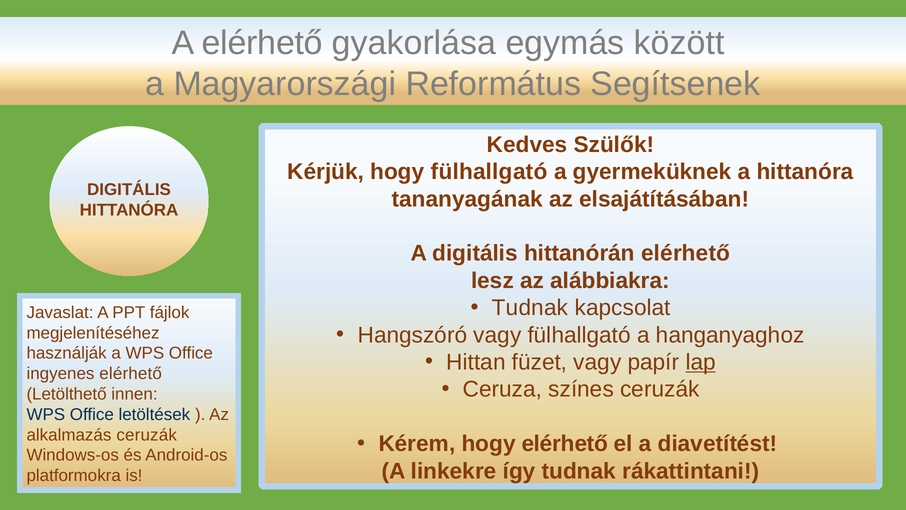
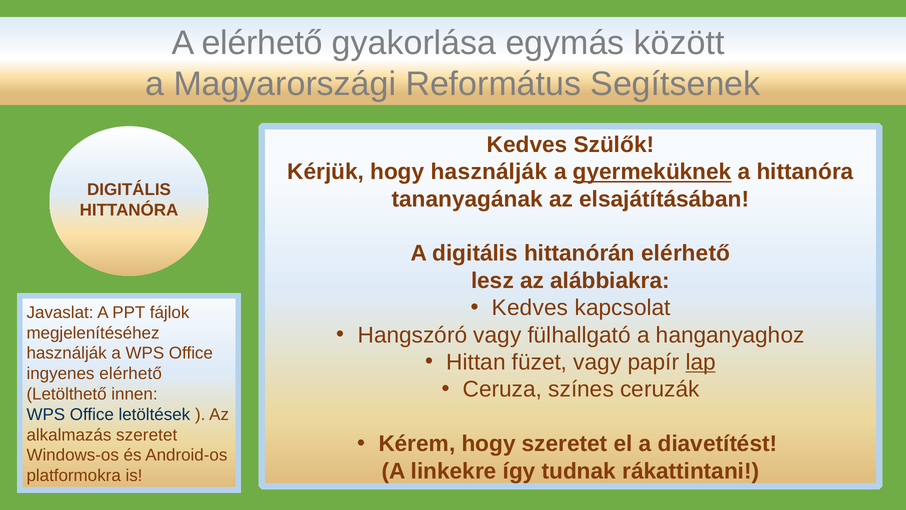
hogy fülhallgató: fülhallgató -> használják
gyermeküknek underline: none -> present
Tudnak at (530, 308): Tudnak -> Kedves
alkalmazás ceruzák: ceruzák -> szeretet
hogy elérhető: elérhető -> szeretet
